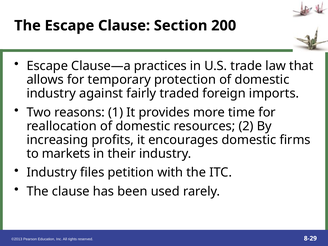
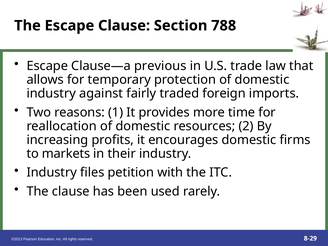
200: 200 -> 788
practices: practices -> previous
